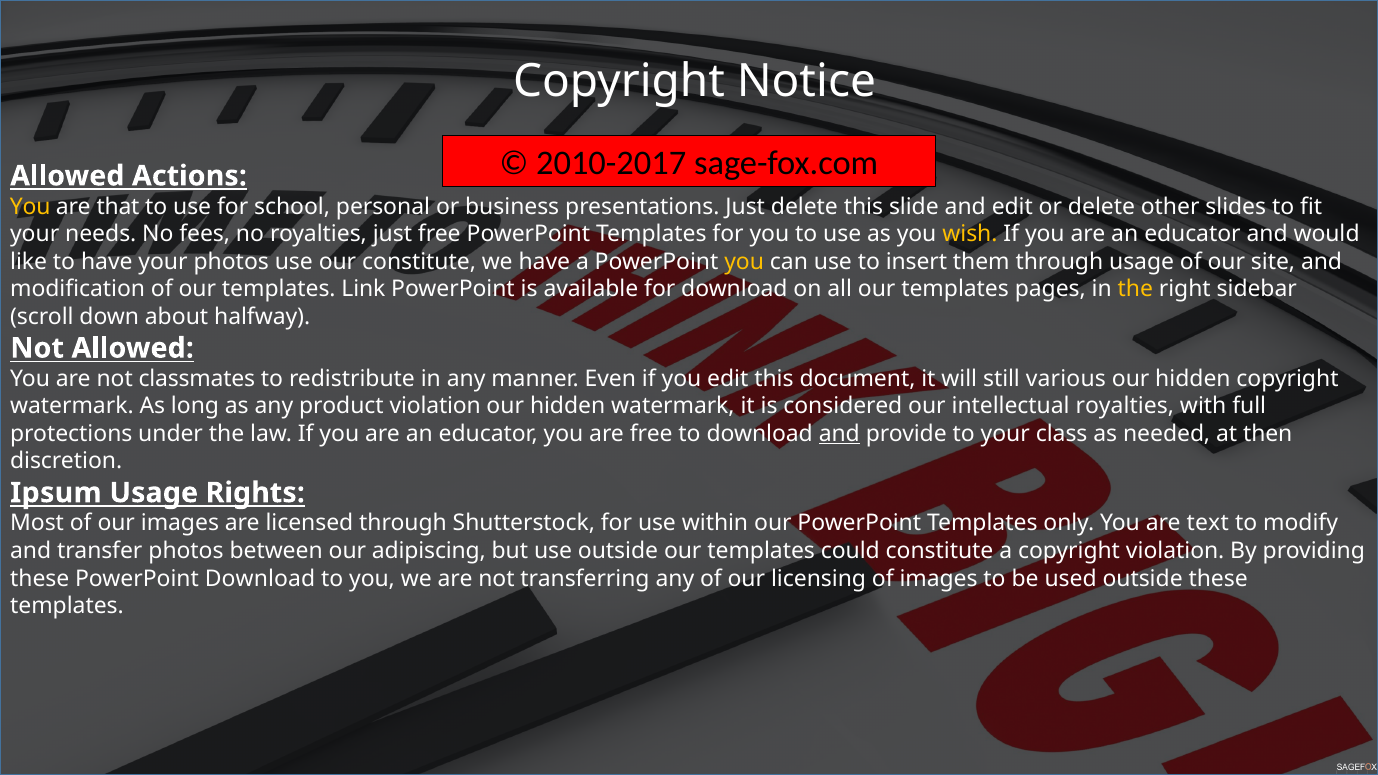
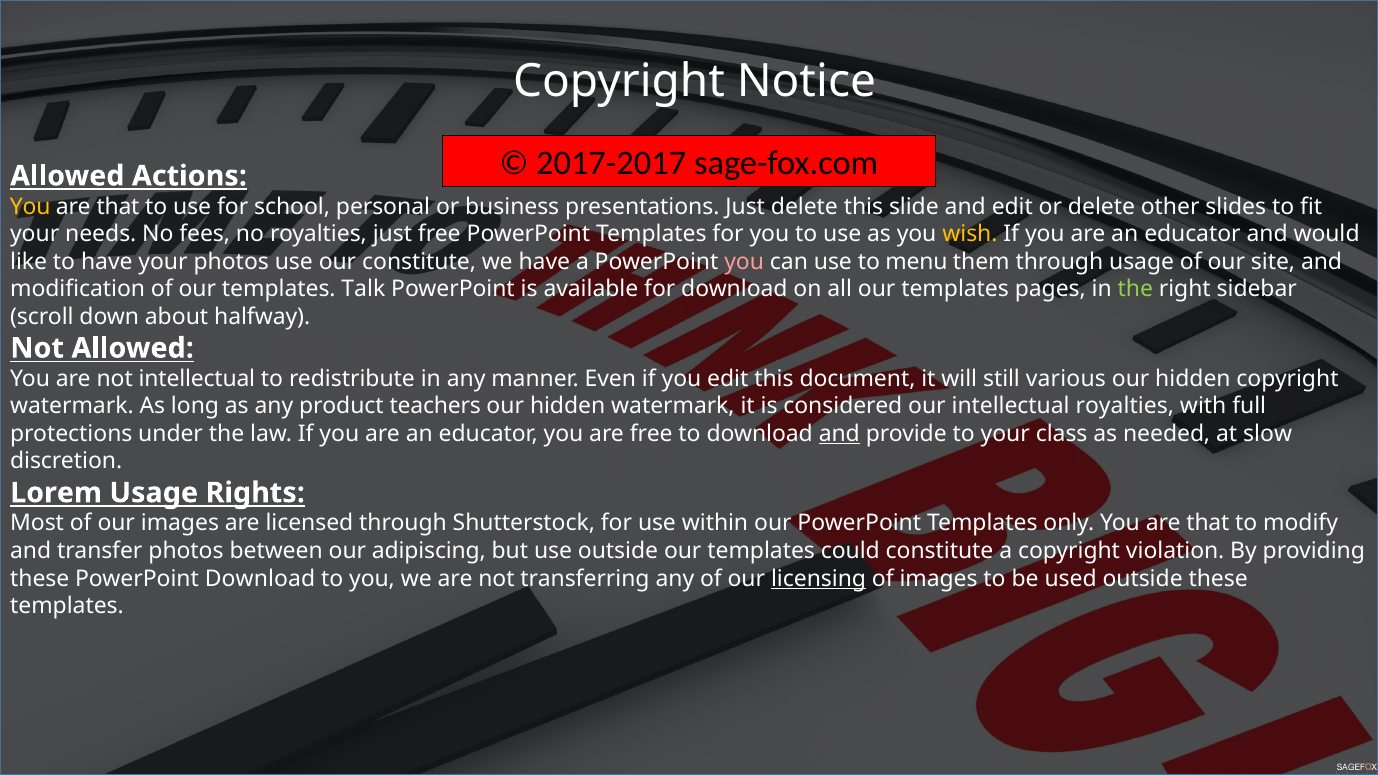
2010-2017: 2010-2017 -> 2017-2017
you at (744, 262) colour: yellow -> pink
insert: insert -> menu
Link: Link -> Talk
the at (1135, 289) colour: yellow -> light green
not classmates: classmates -> intellectual
product violation: violation -> teachers
then: then -> slow
Ipsum: Ipsum -> Lorem
only You are text: text -> that
licensing underline: none -> present
